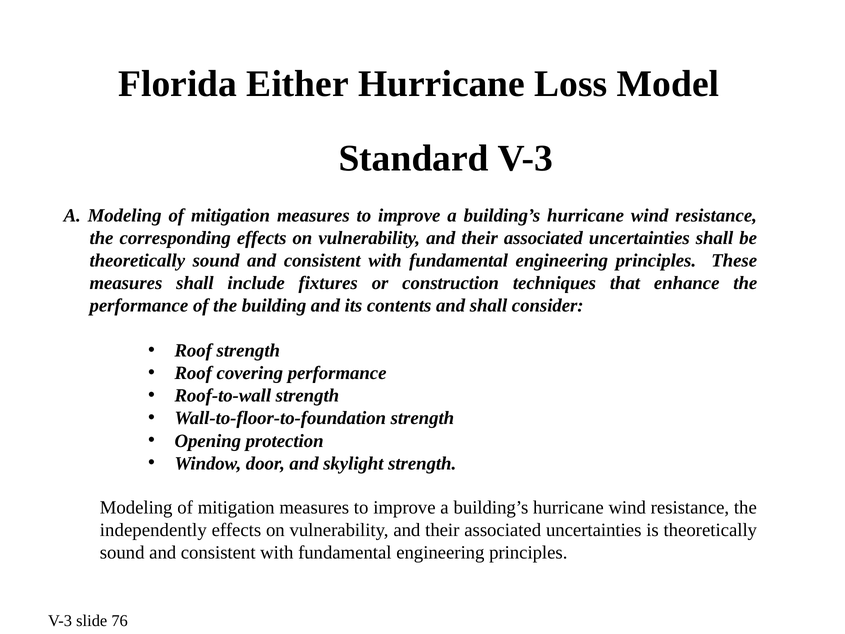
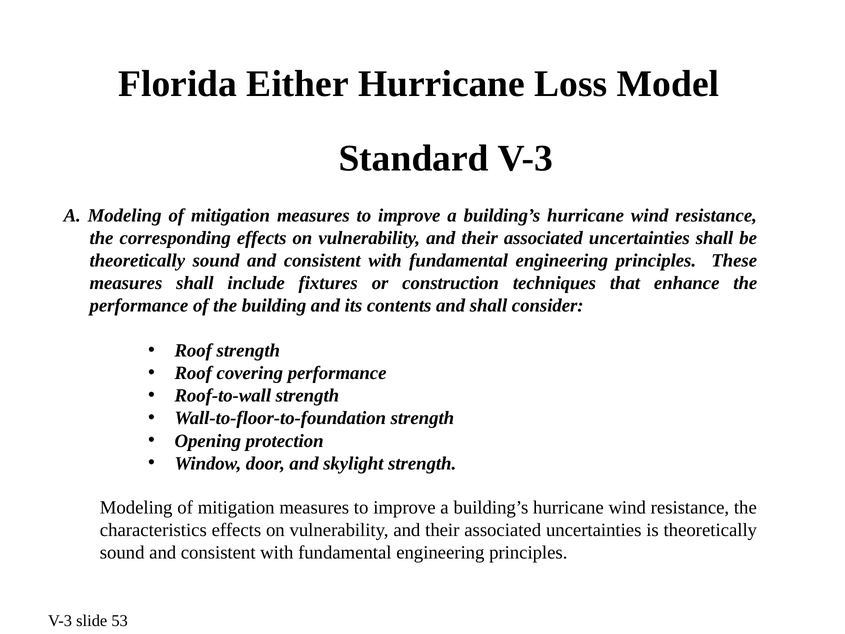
independently: independently -> characteristics
76: 76 -> 53
